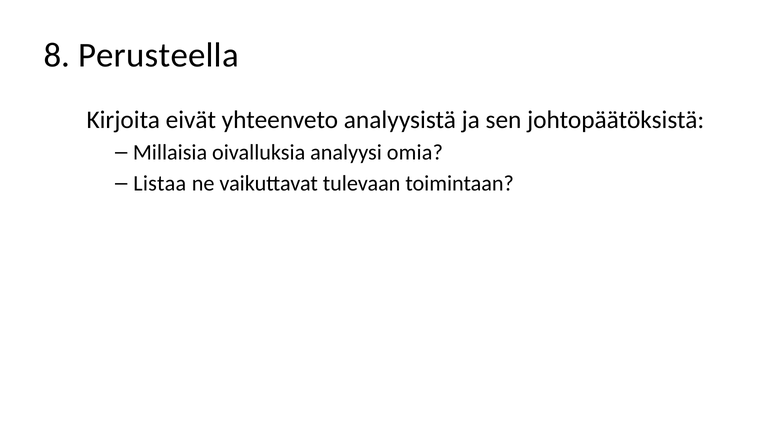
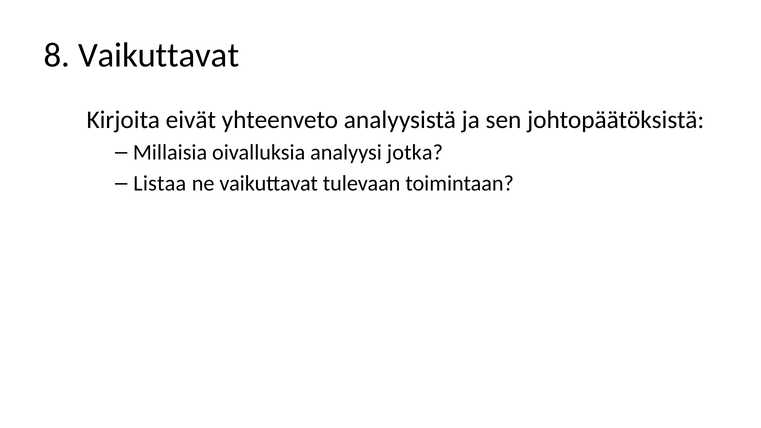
8 Perusteella: Perusteella -> Vaikuttavat
omia: omia -> jotka
